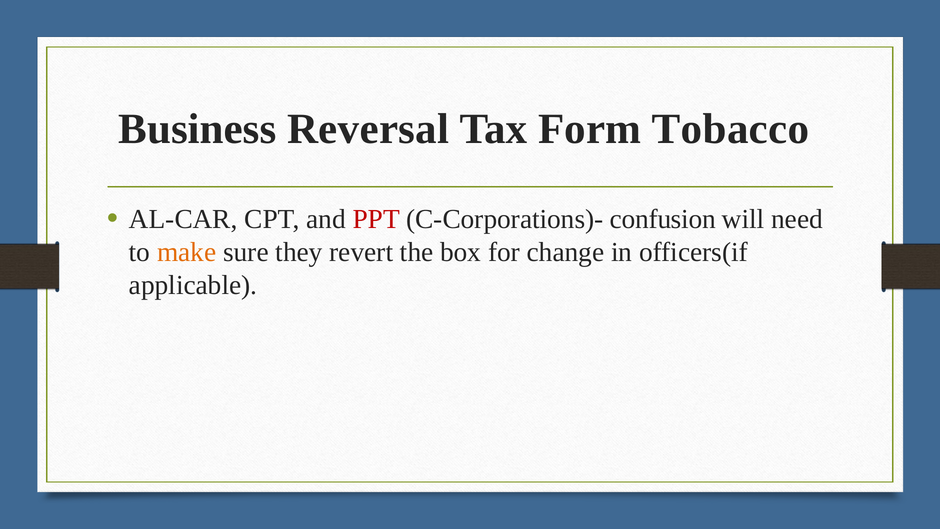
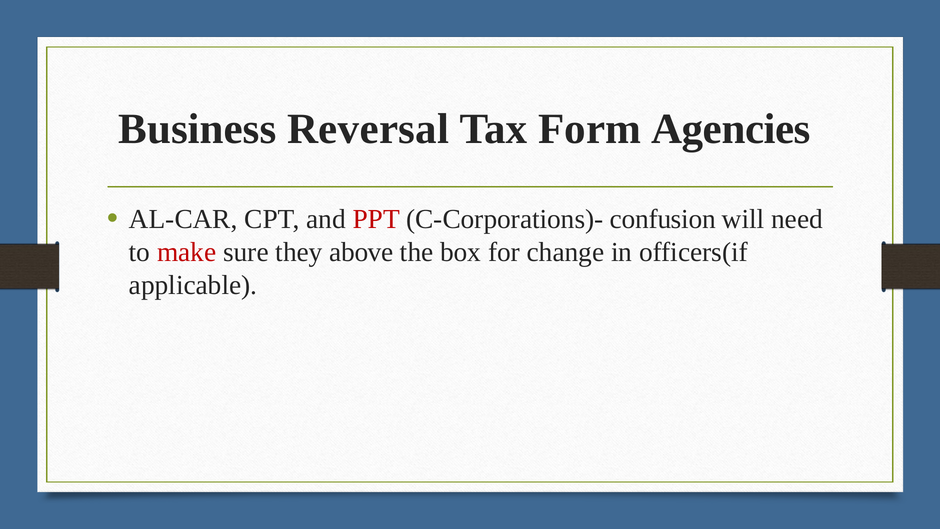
Tobacco: Tobacco -> Agencies
make colour: orange -> red
revert: revert -> above
